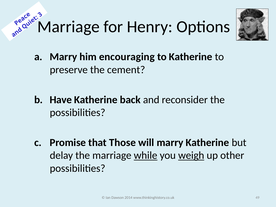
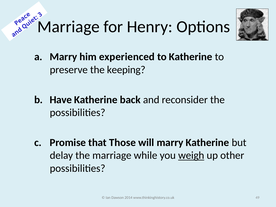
encouraging: encouraging -> experienced
cement: cement -> keeping
while underline: present -> none
